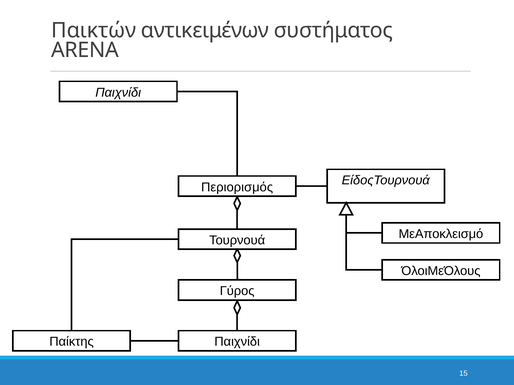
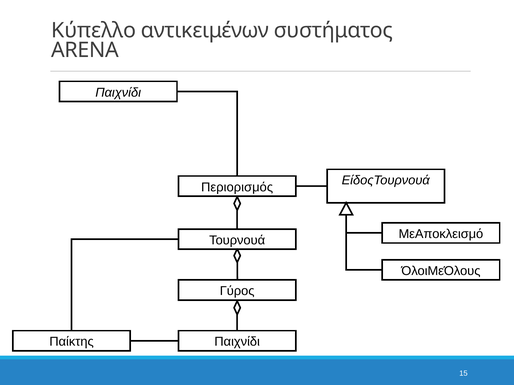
Παικτών: Παικτών -> Κύπελλο
